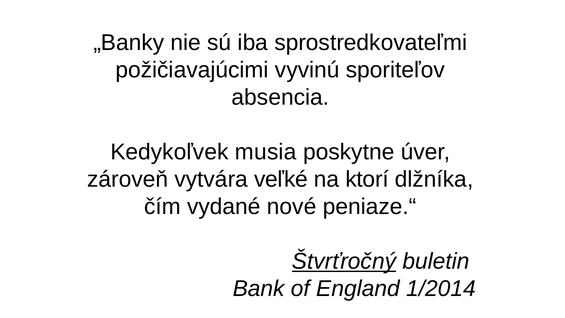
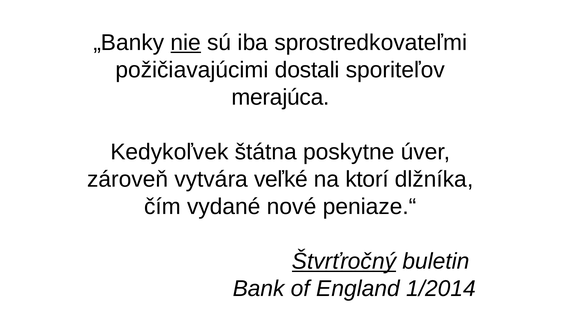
nie underline: none -> present
vyvinú: vyvinú -> dostali
absencia: absencia -> merajúca
musia: musia -> štátna
